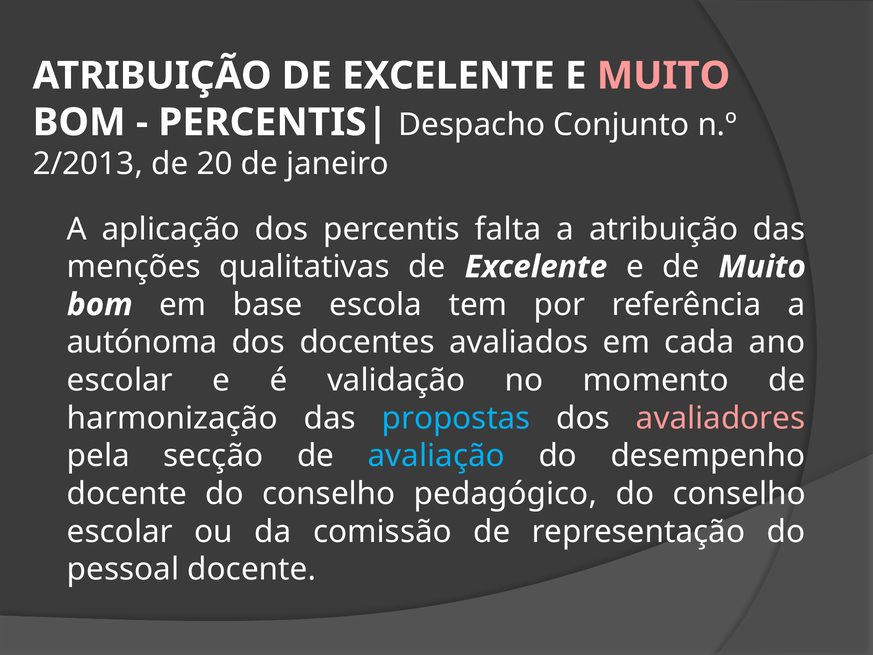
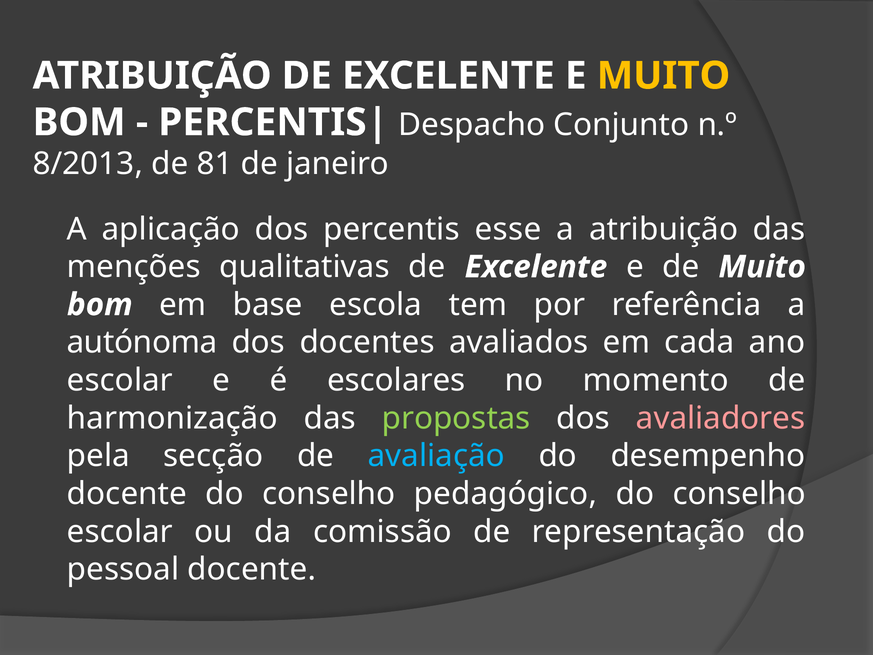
MUITO at (663, 76) colour: pink -> yellow
2/2013: 2/2013 -> 8/2013
20: 20 -> 81
falta: falta -> esse
validação: validação -> escolares
propostas colour: light blue -> light green
